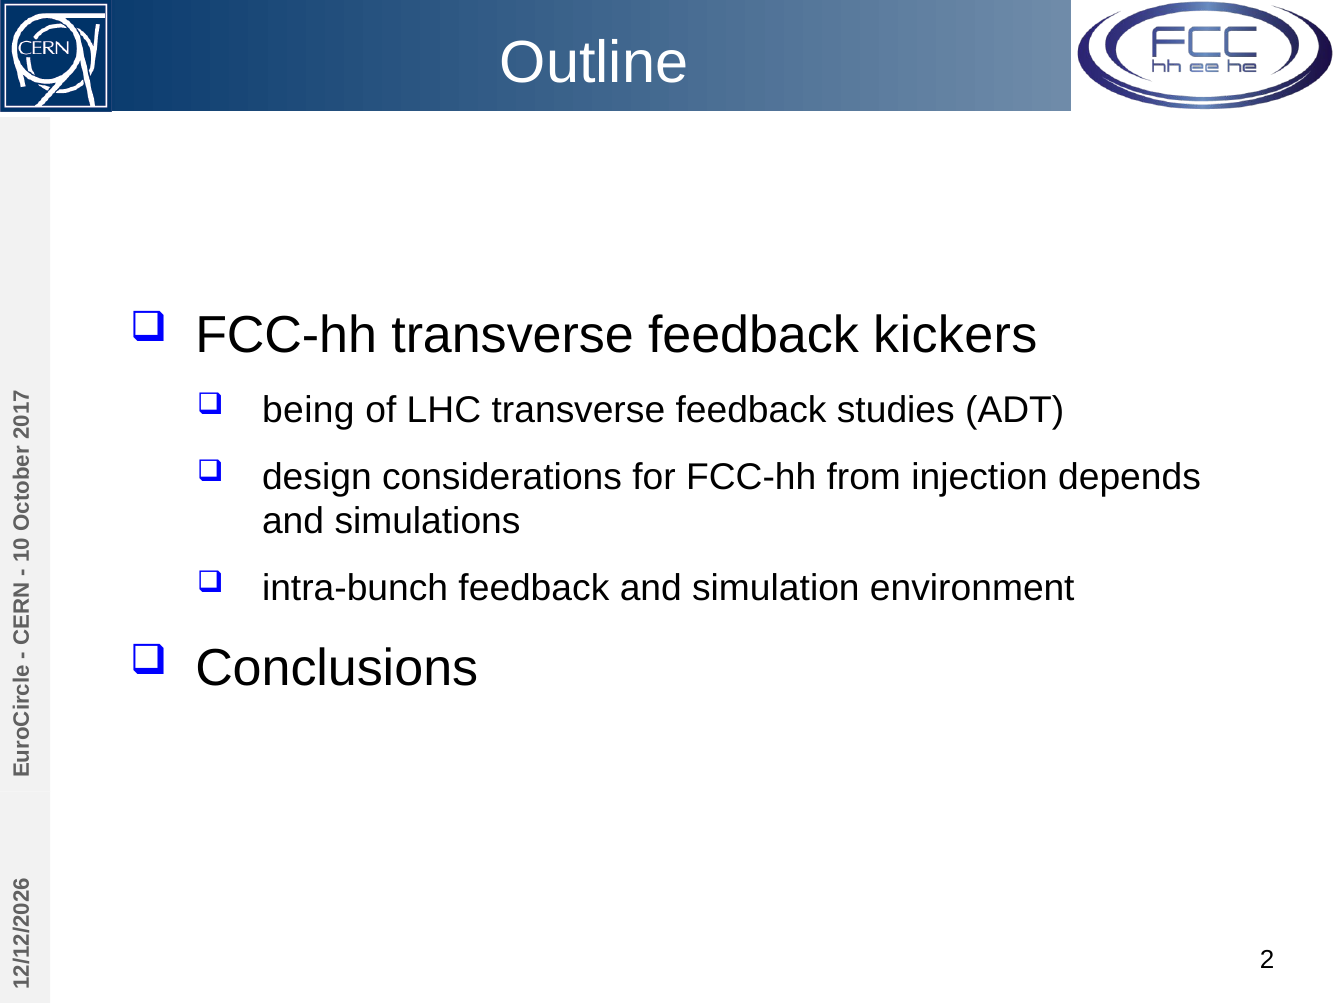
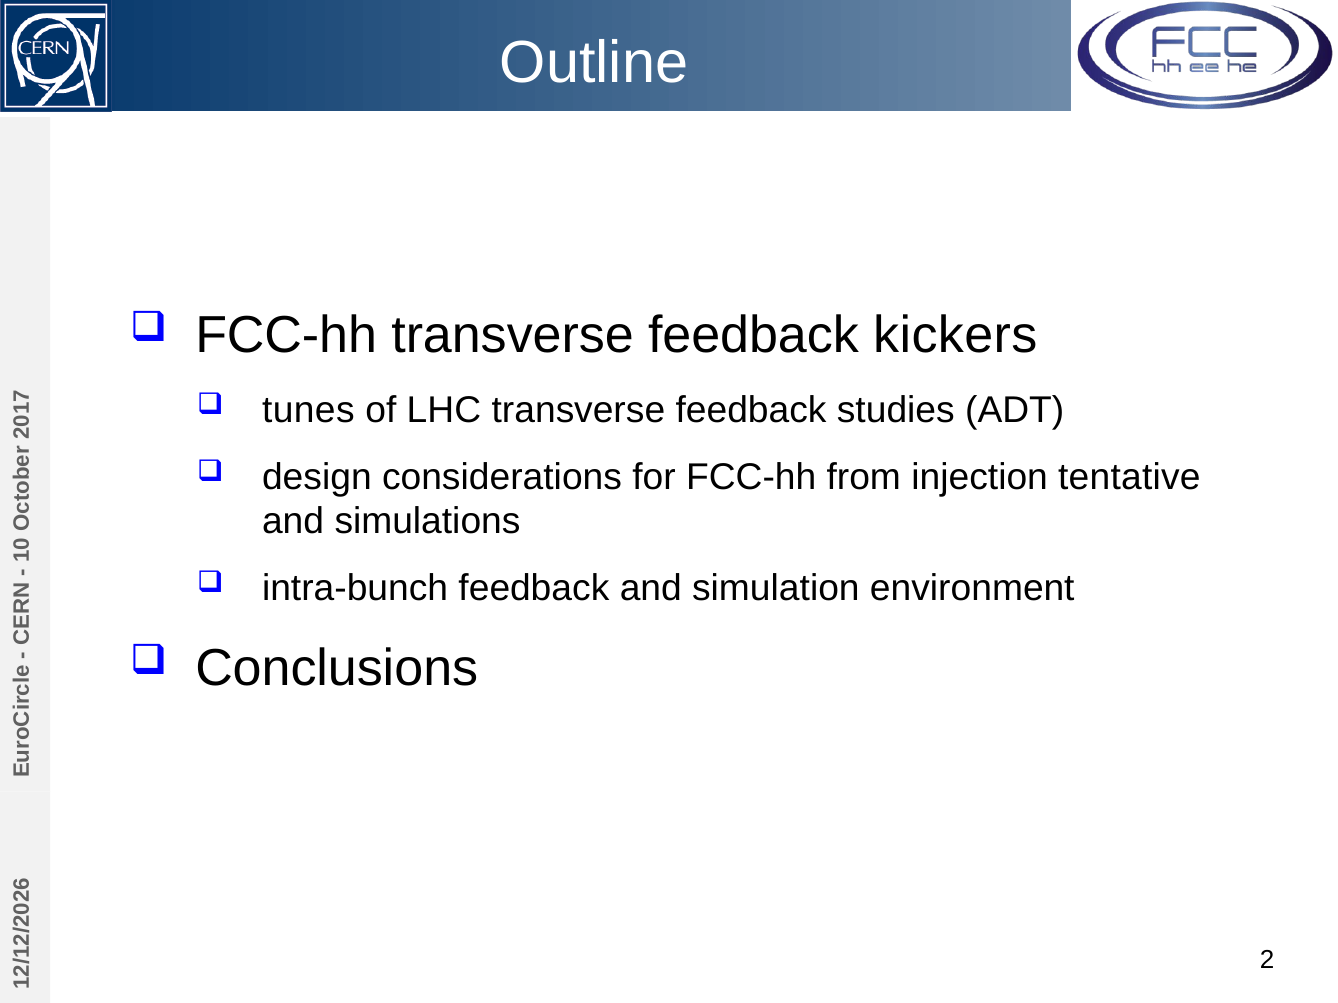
being: being -> tunes
depends: depends -> tentative
